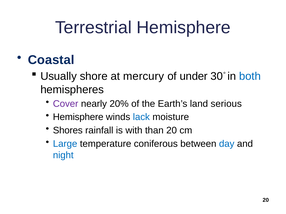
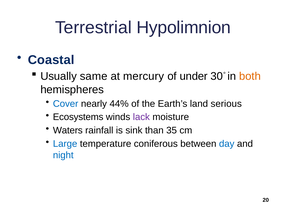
Terrestrial Hemisphere: Hemisphere -> Hypolimnion
shore: shore -> same
both colour: blue -> orange
Cover colour: purple -> blue
20%: 20% -> 44%
Hemisphere at (78, 117): Hemisphere -> Ecosystems
lack colour: blue -> purple
Shores: Shores -> Waters
with: with -> sink
than 20: 20 -> 35
